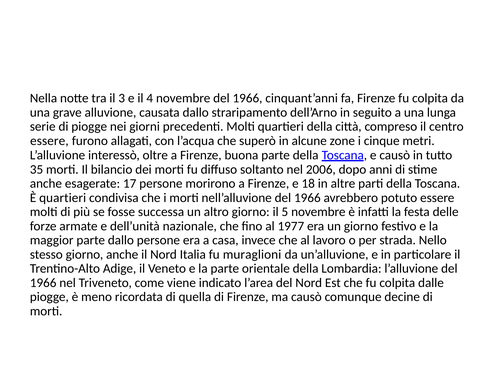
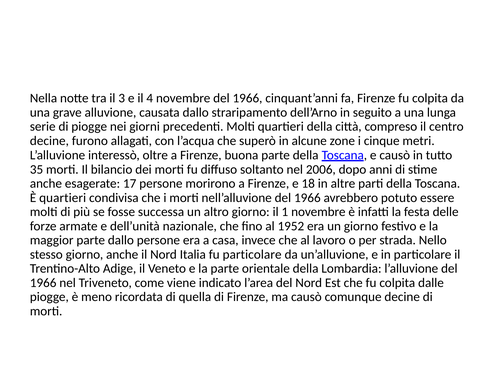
essere at (49, 141): essere -> decine
5: 5 -> 1
1977: 1977 -> 1952
fu muraglioni: muraglioni -> particolare
